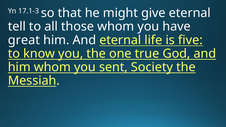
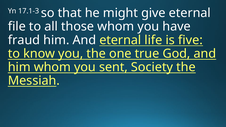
tell: tell -> file
great: great -> fraud
